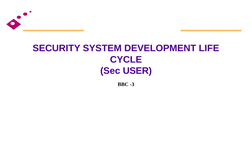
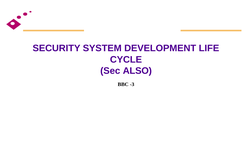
USER: USER -> ALSO
